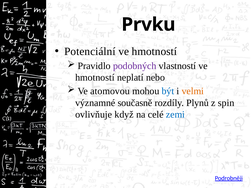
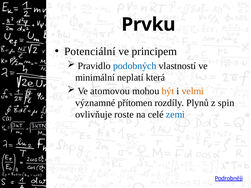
hmotností at (154, 51): hmotností -> principem
podobných colour: purple -> blue
hmotností at (95, 78): hmotností -> minimální
nebo: nebo -> která
být colour: blue -> orange
současně: současně -> přítomen
když: když -> roste
